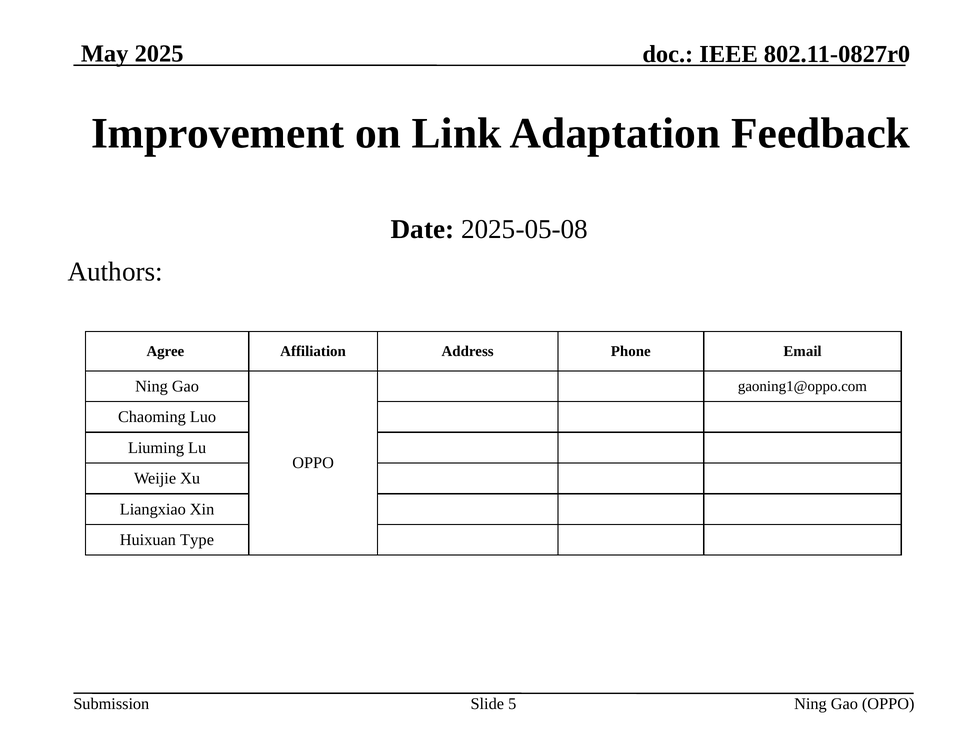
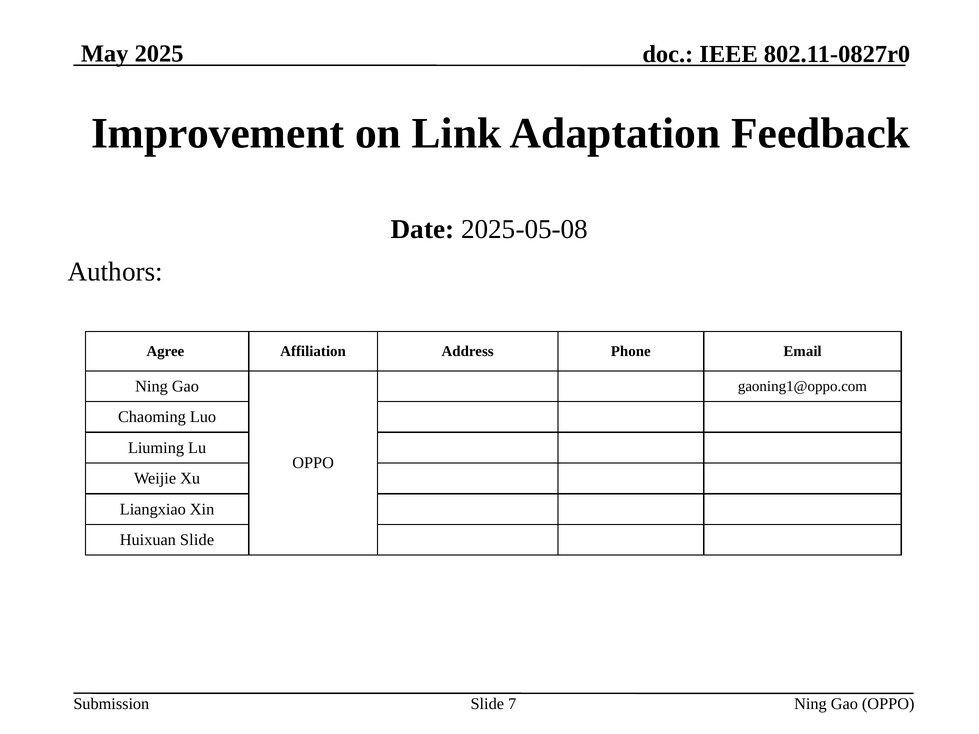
Huixuan Type: Type -> Slide
5: 5 -> 7
